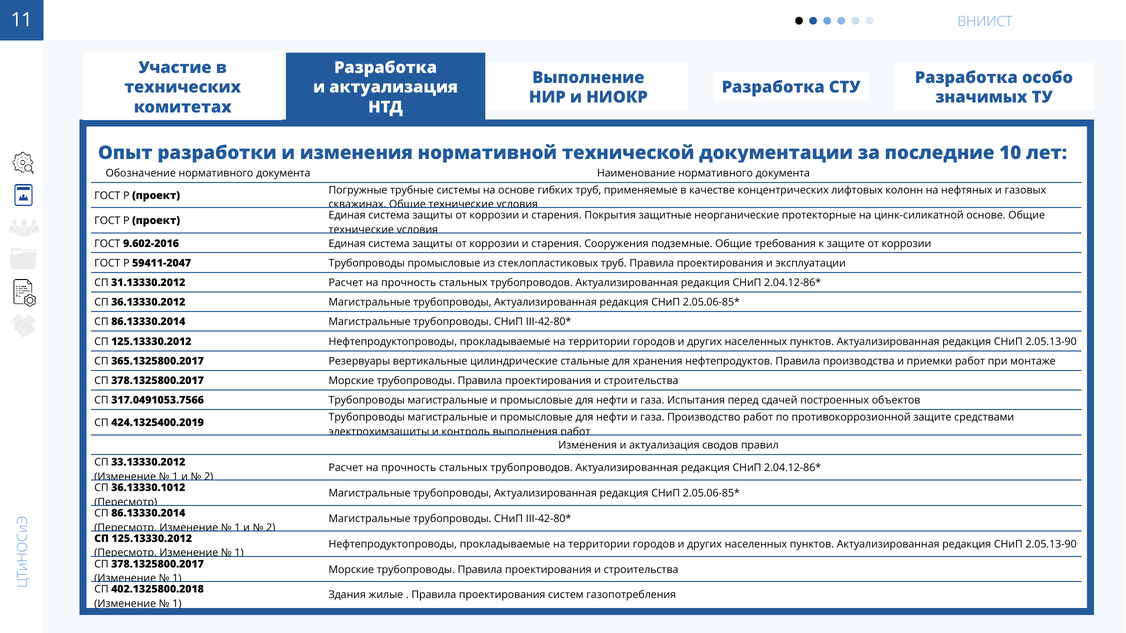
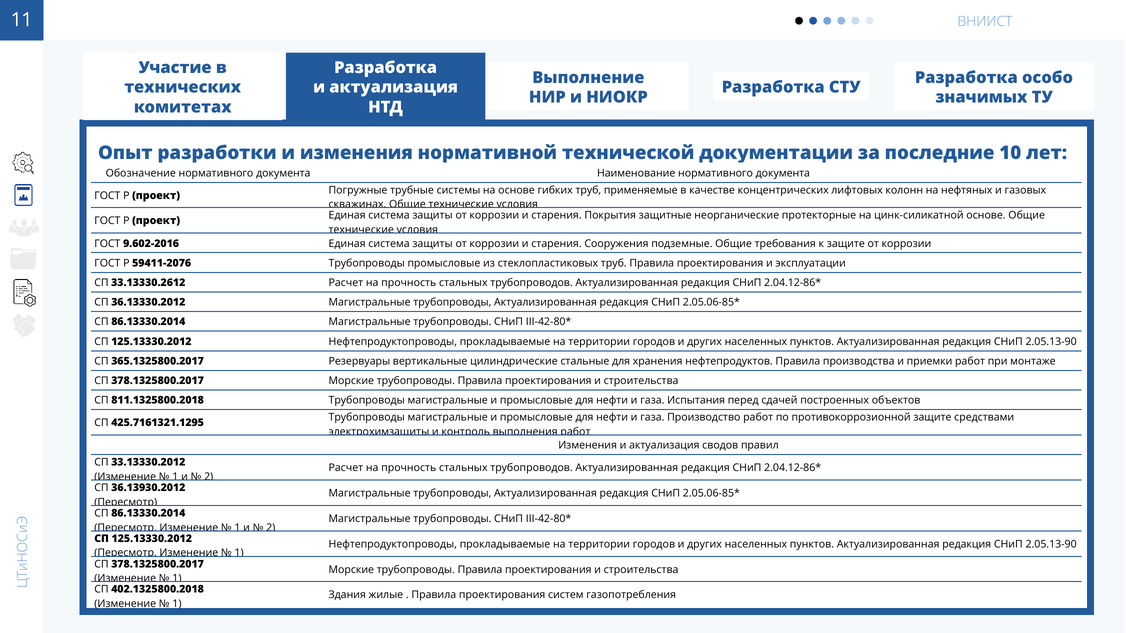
59411-2047: 59411-2047 -> 59411-2076
31.13330.2012: 31.13330.2012 -> 33.13330.2612
317.0491053.7566: 317.0491053.7566 -> 811.1325800.2018
424.1325400.2019: 424.1325400.2019 -> 425.7161321.1295
36.13330.1012: 36.13330.1012 -> 36.13930.2012
